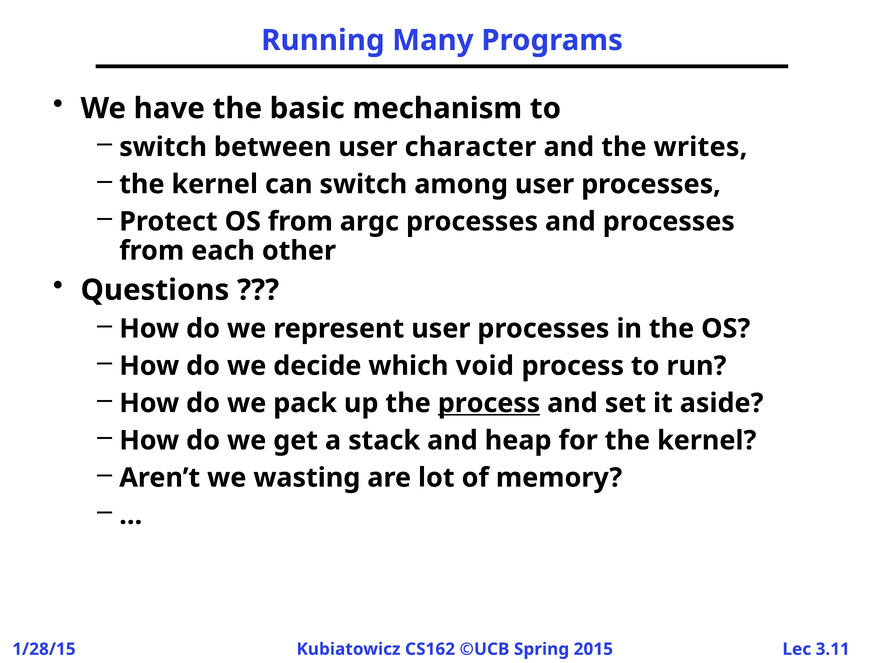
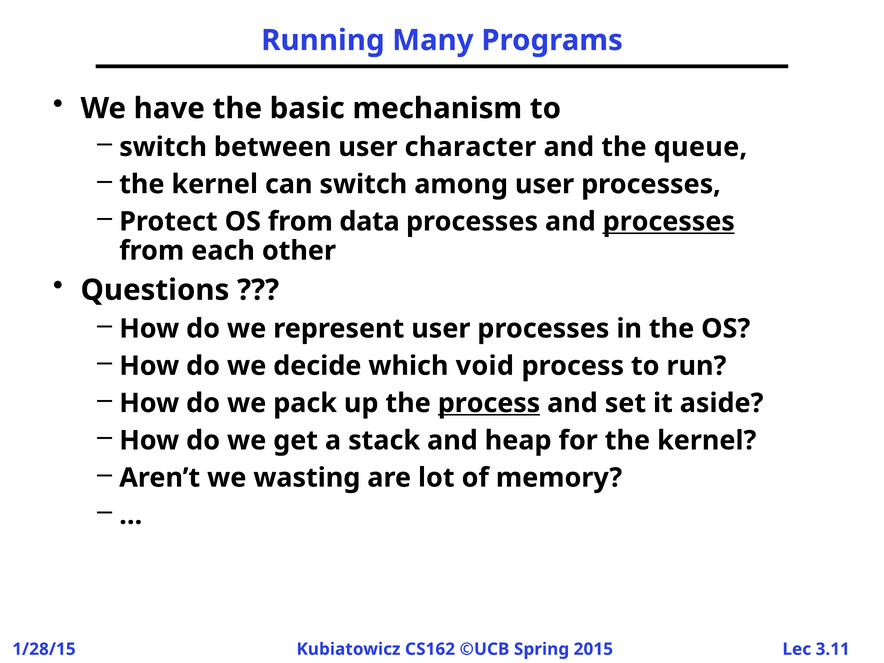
writes: writes -> queue
argc: argc -> data
processes at (669, 222) underline: none -> present
